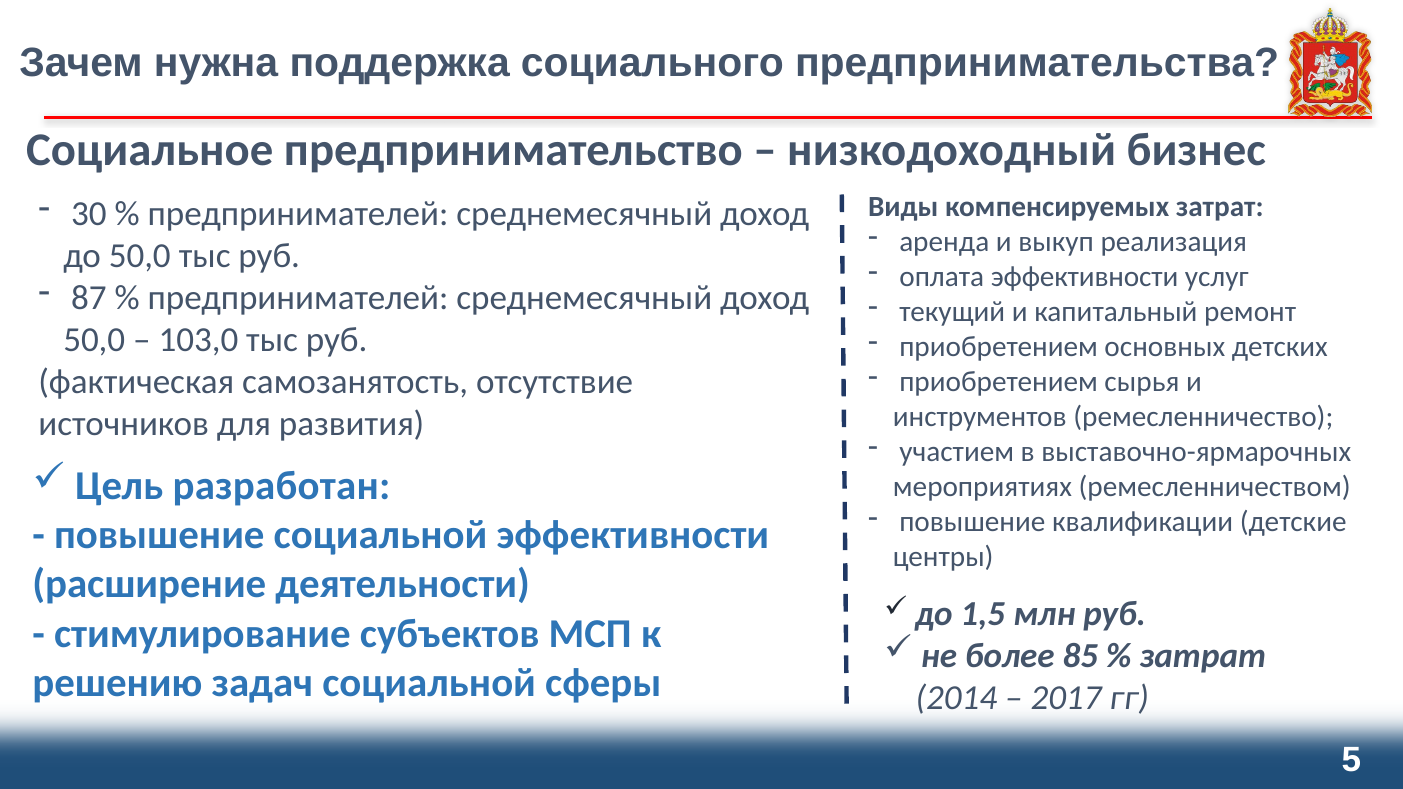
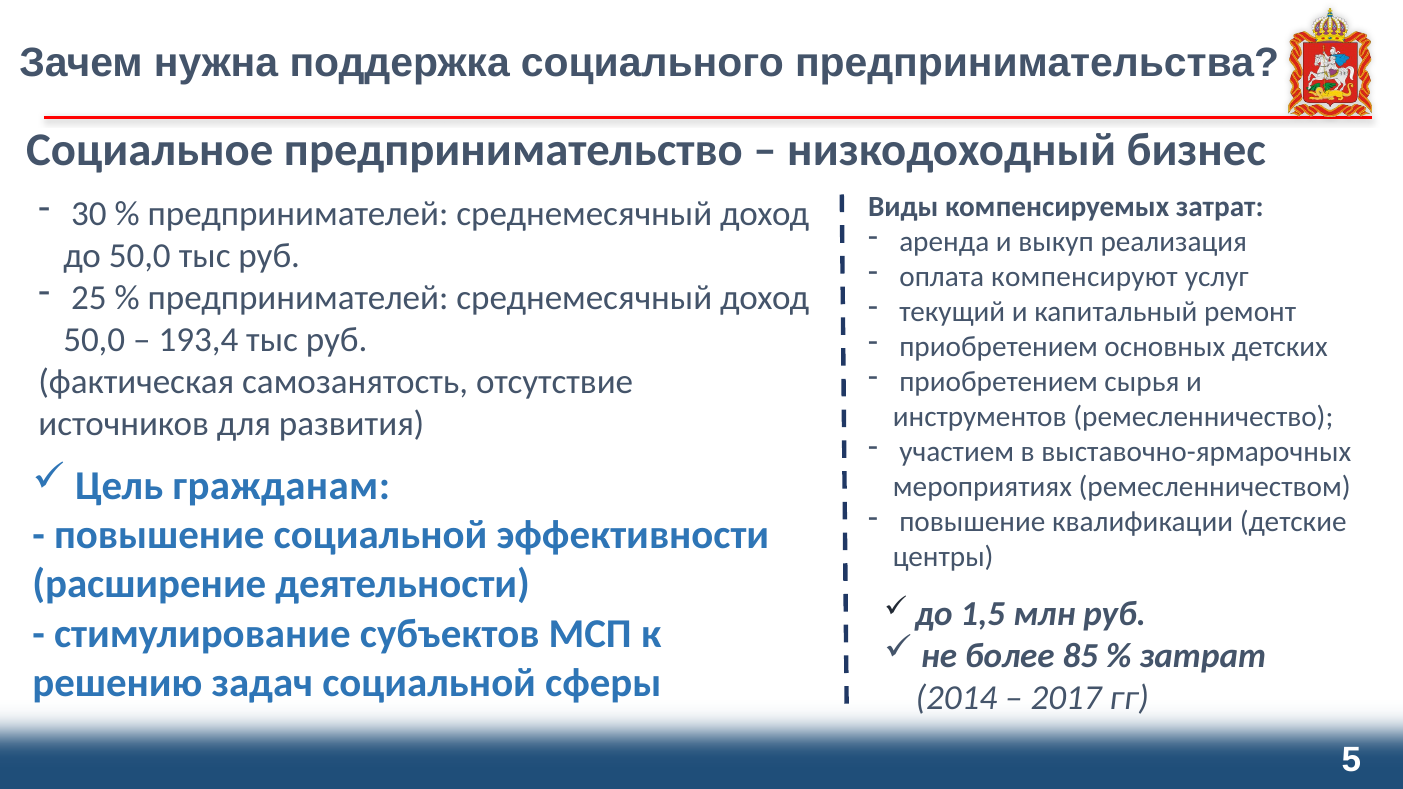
оплата эффективности: эффективности -> компенсируют
87: 87 -> 25
103,0: 103,0 -> 193,4
разработан: разработан -> гражданам
